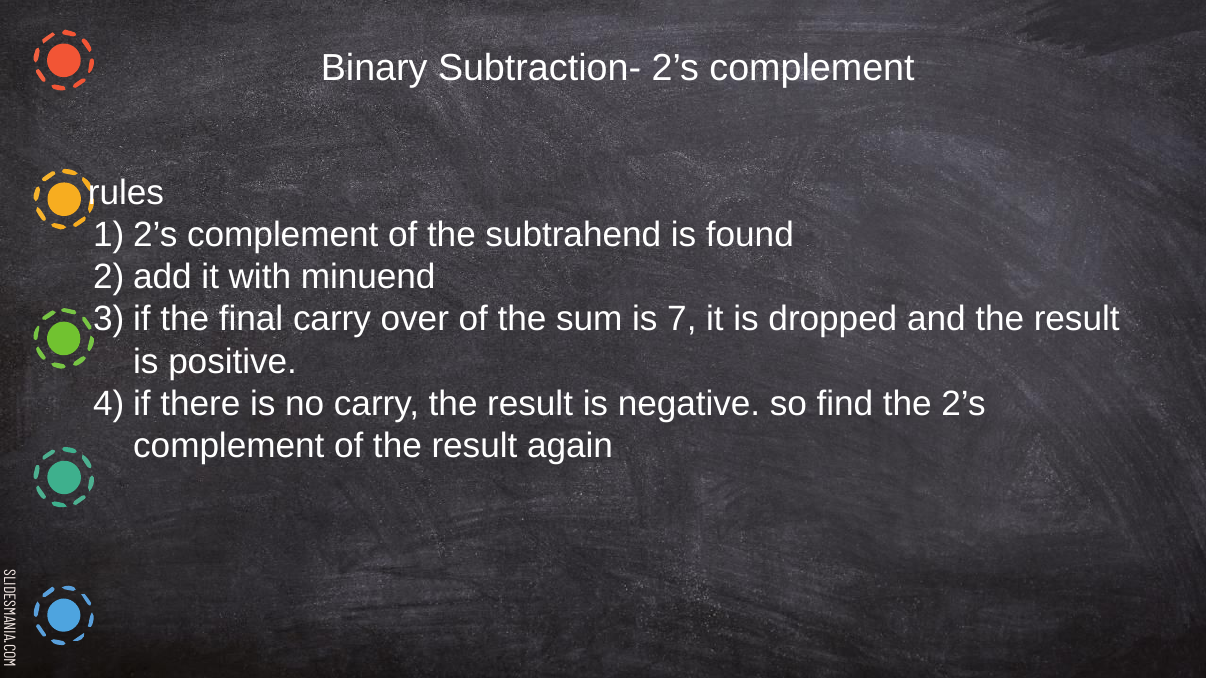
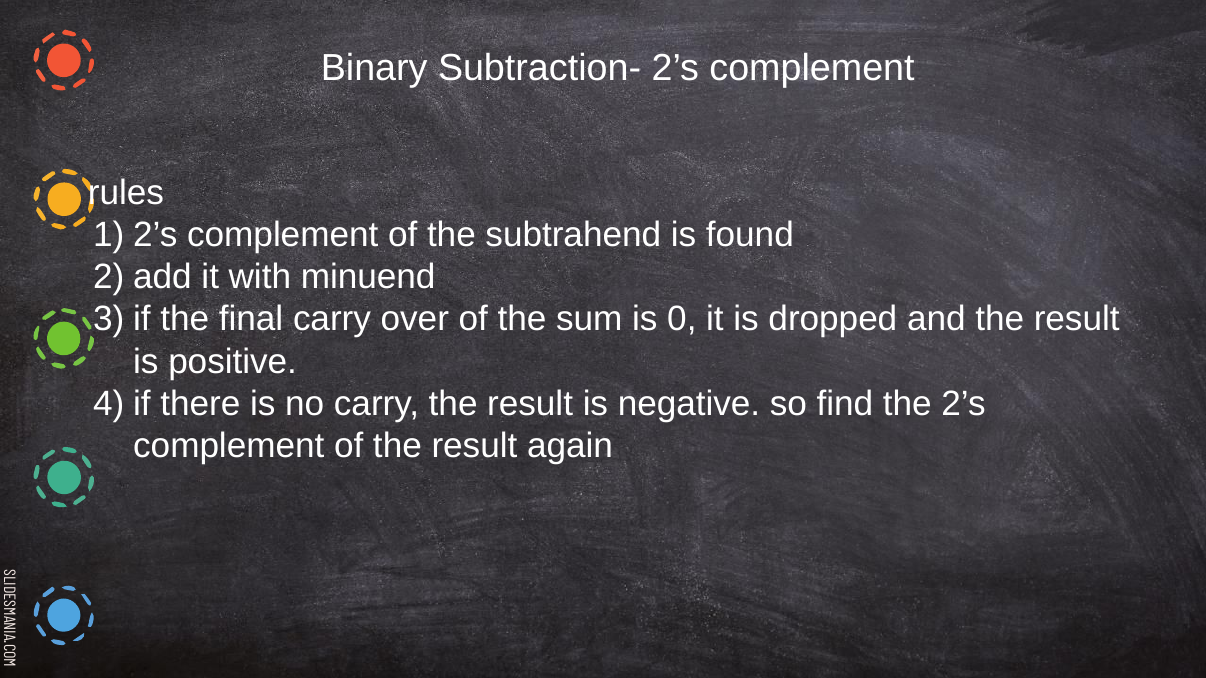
7: 7 -> 0
